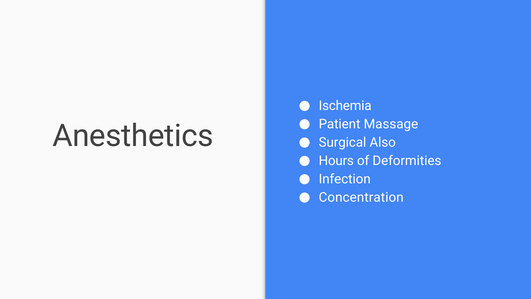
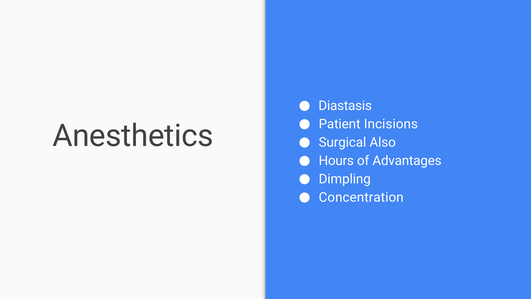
Ischemia: Ischemia -> Diastasis
Massage: Massage -> Incisions
Deformities: Deformities -> Advantages
Infection: Infection -> Dimpling
